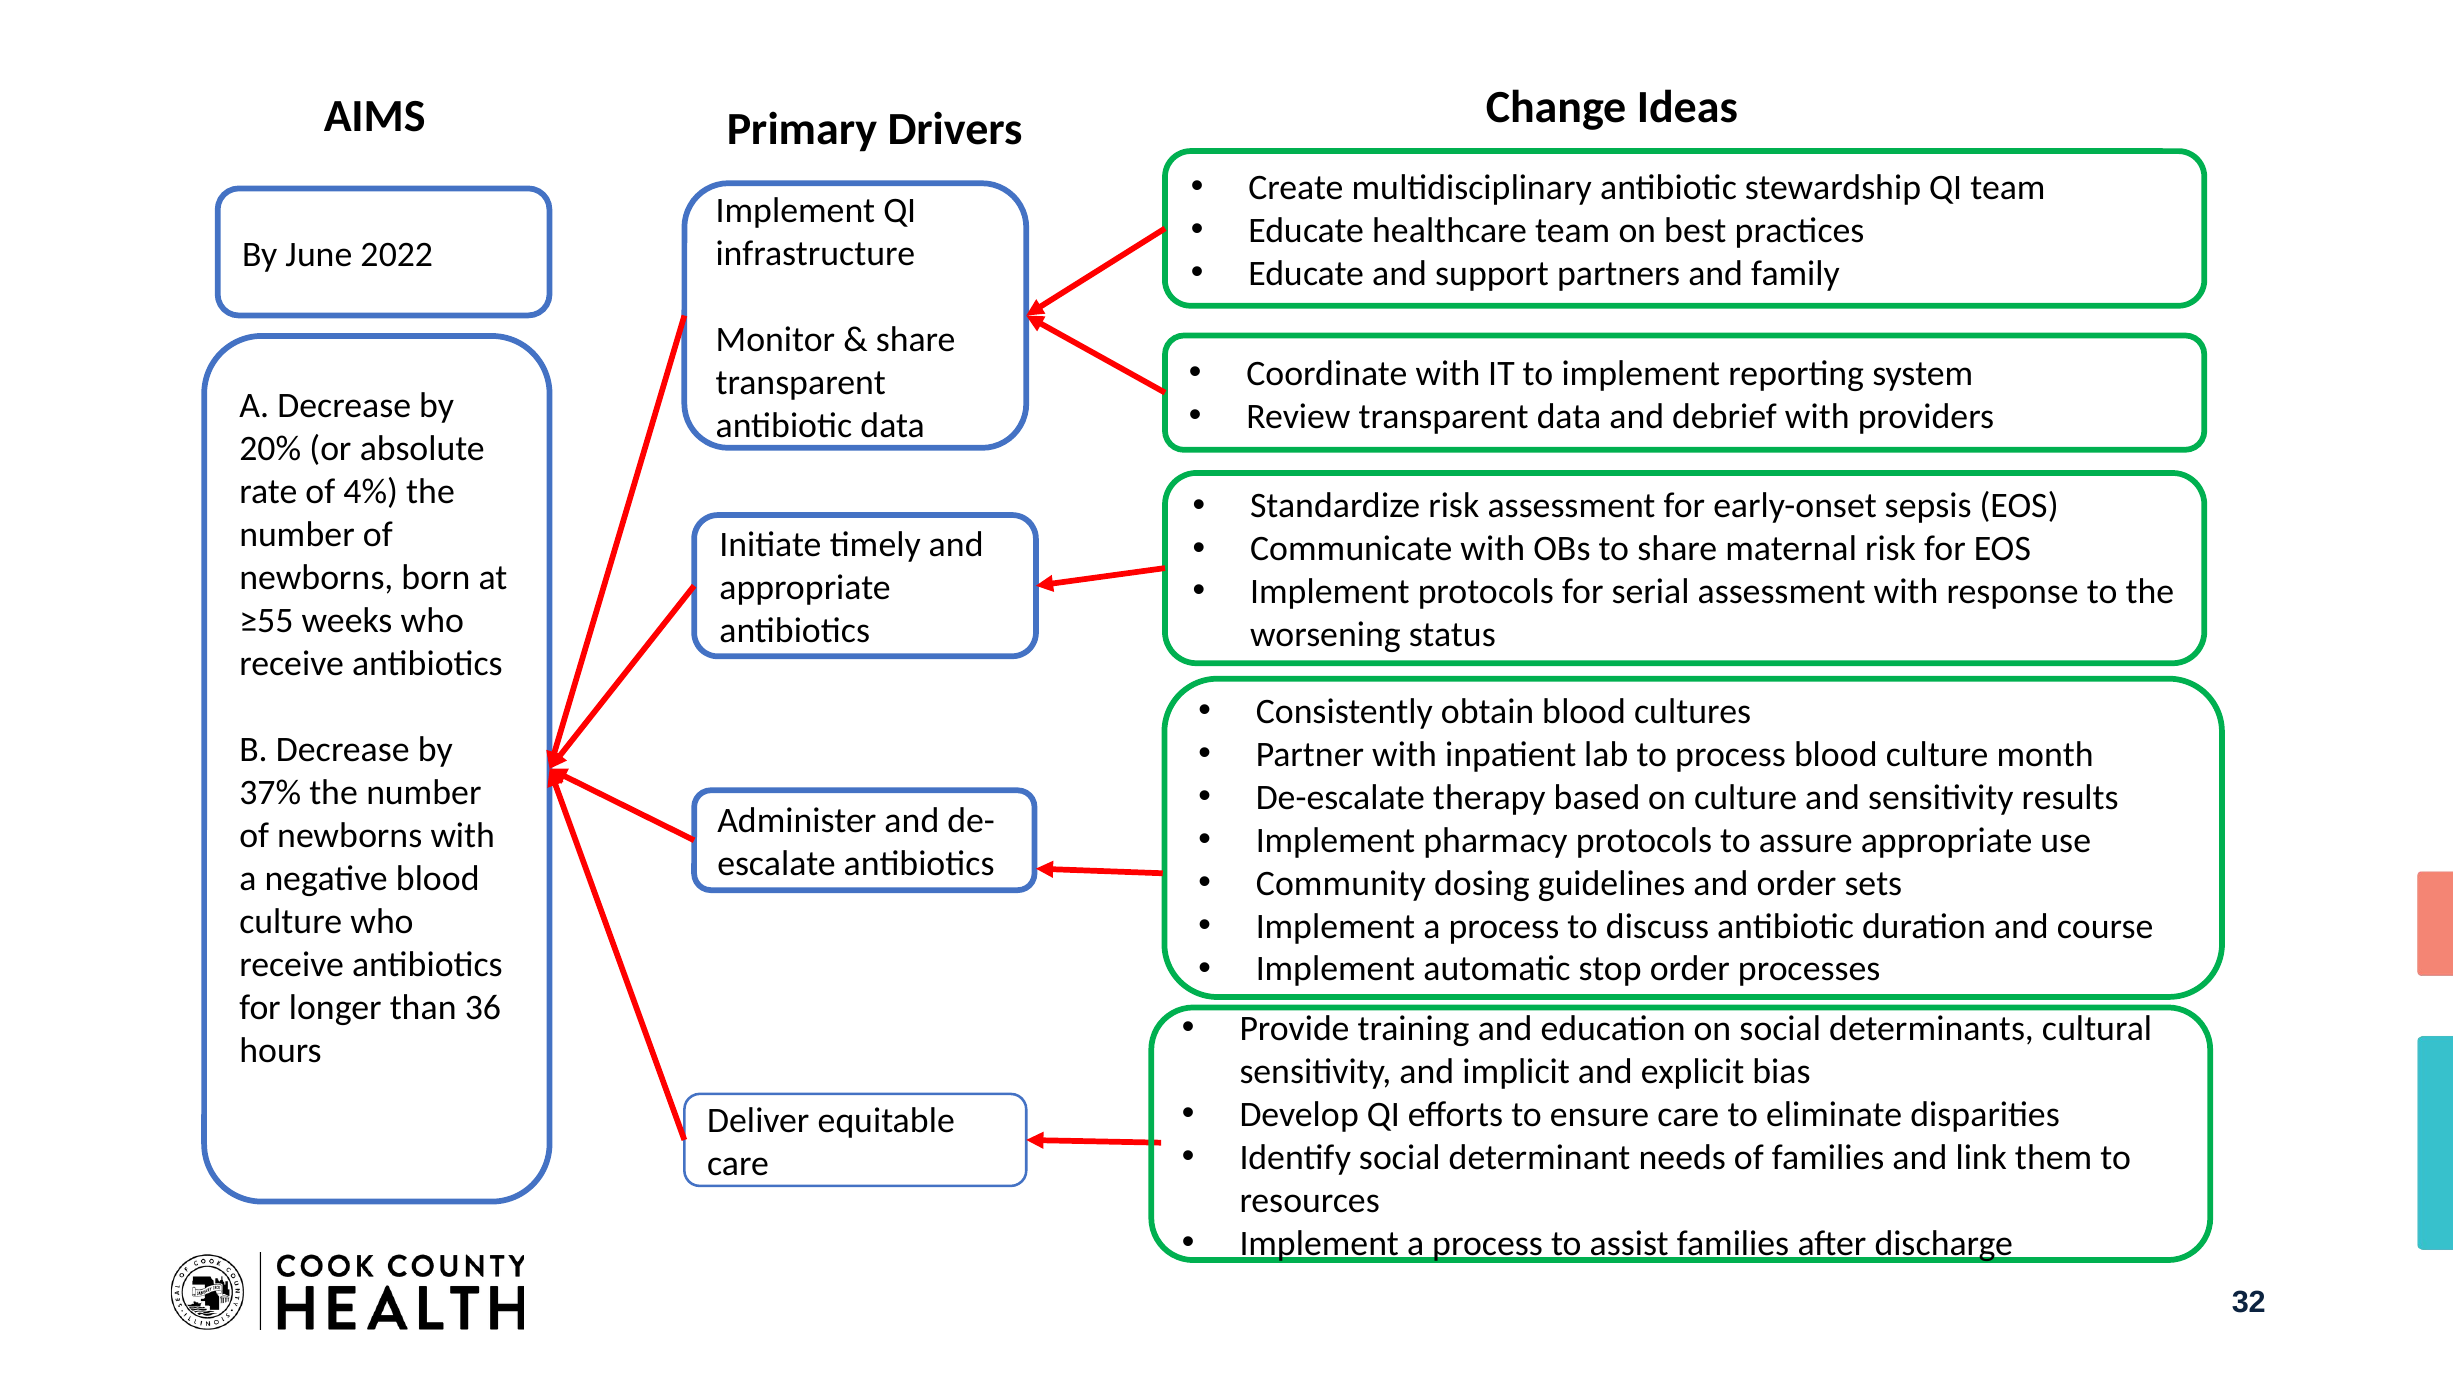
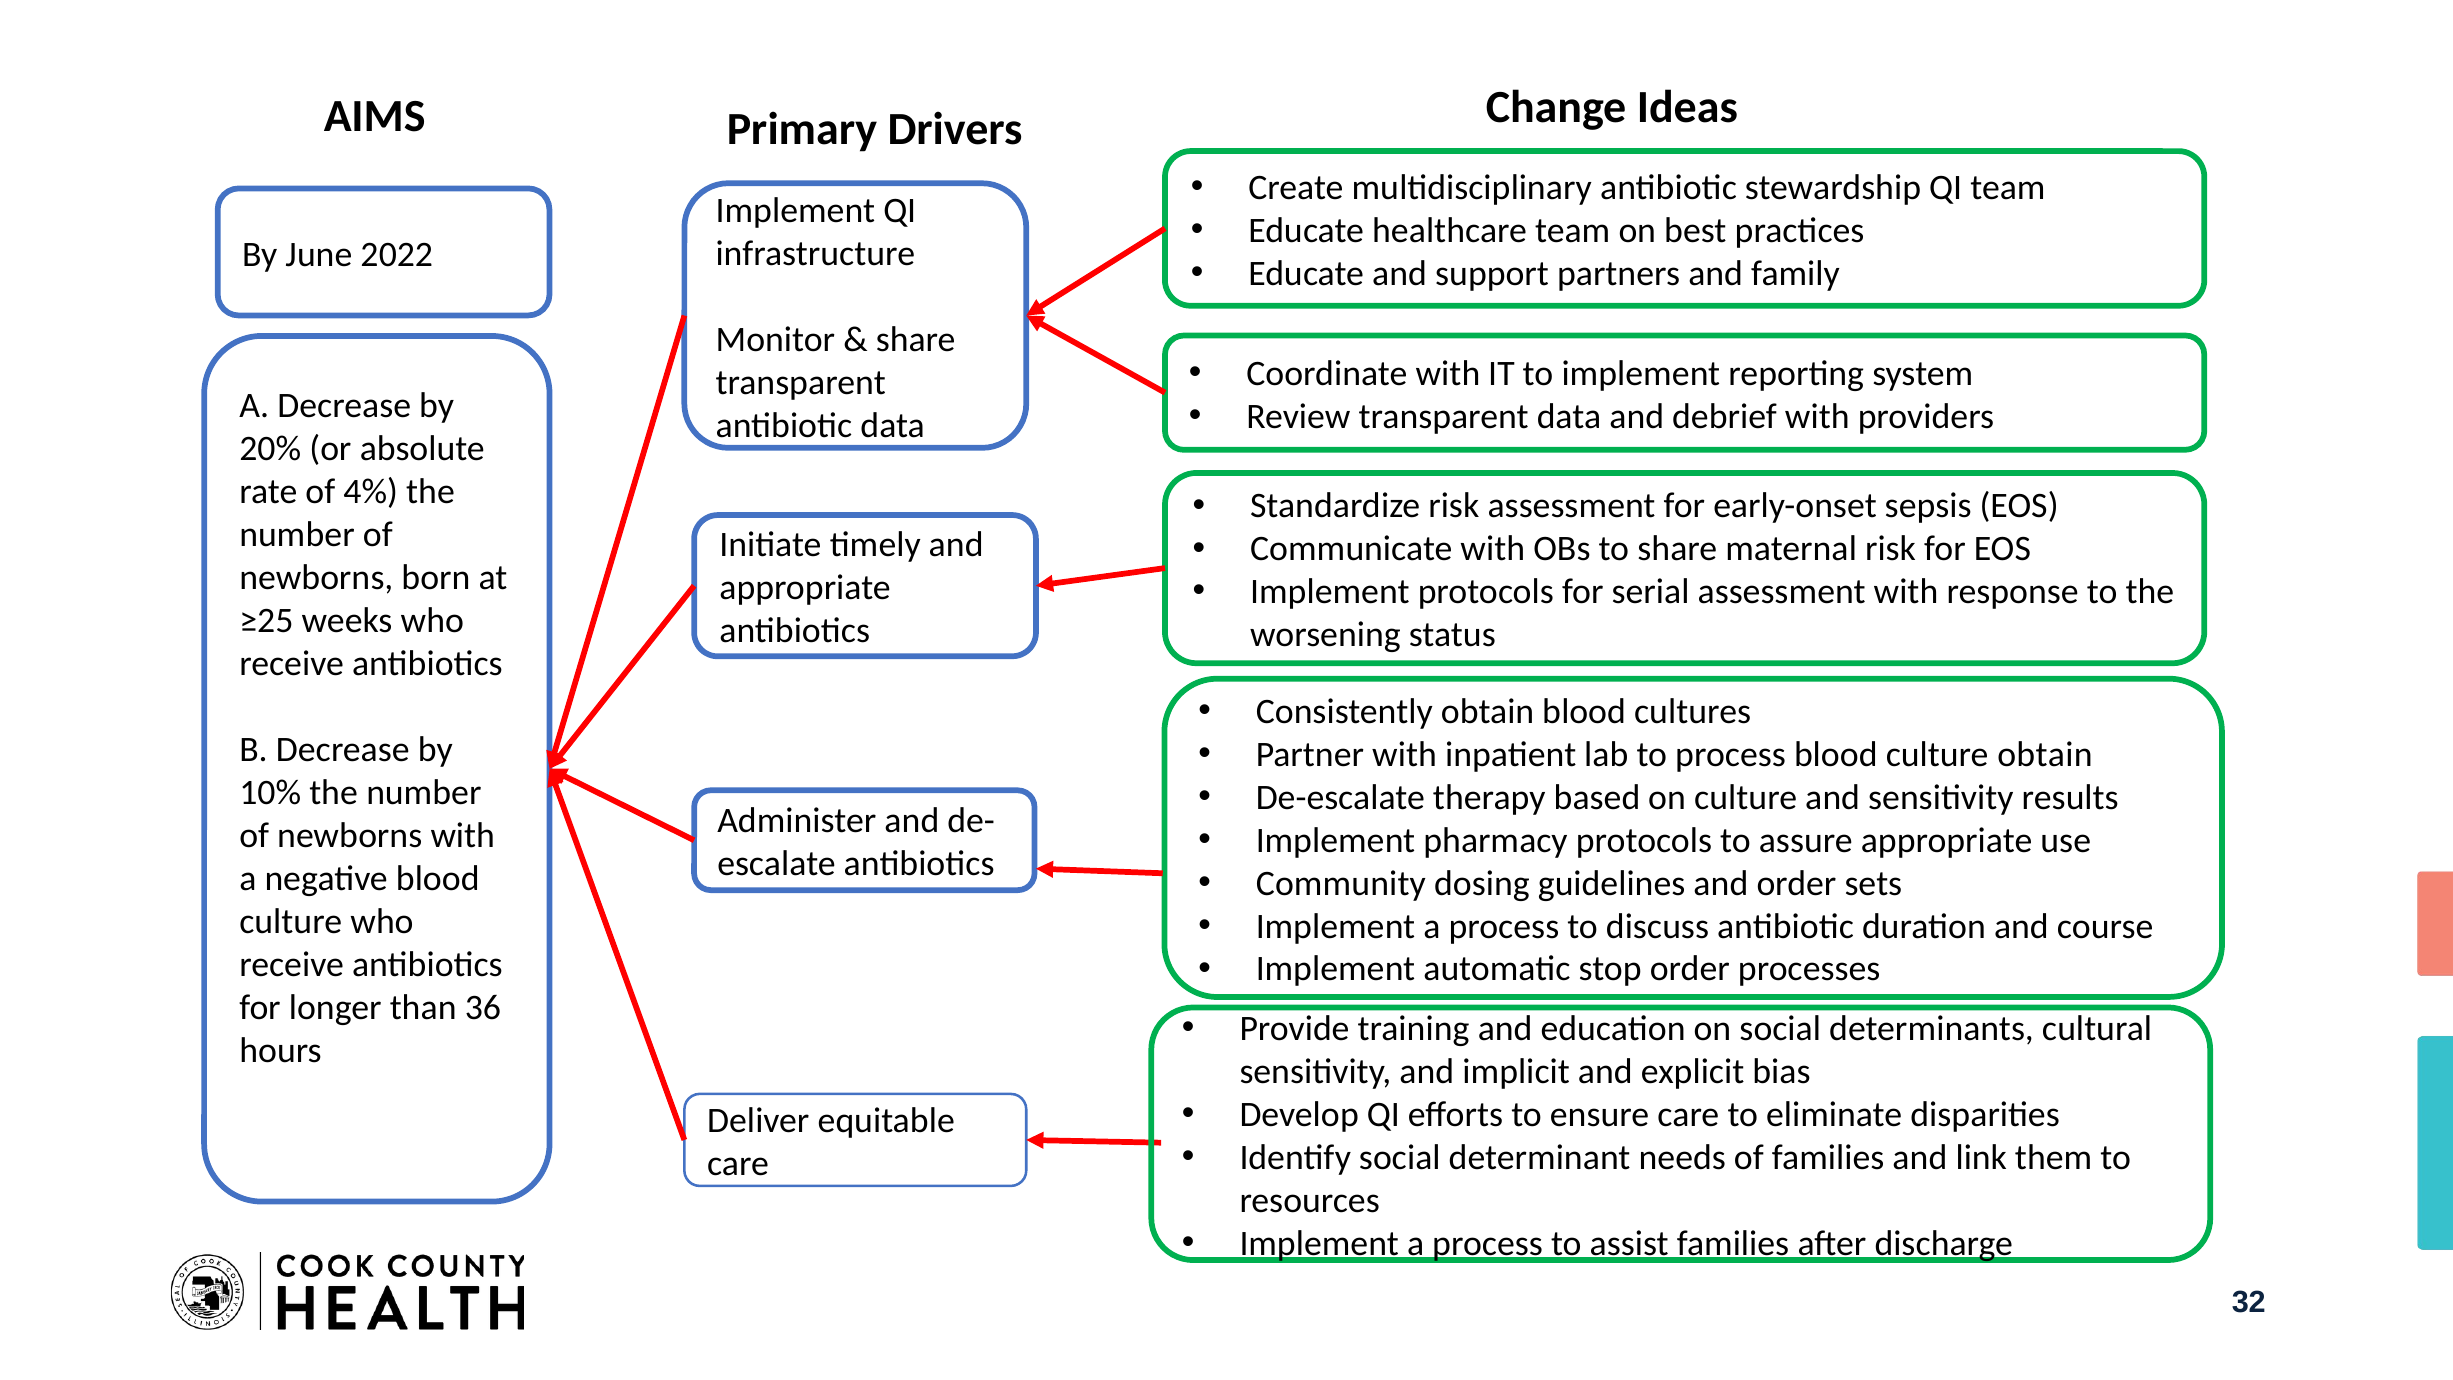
≥55: ≥55 -> ≥25
culture month: month -> obtain
37%: 37% -> 10%
